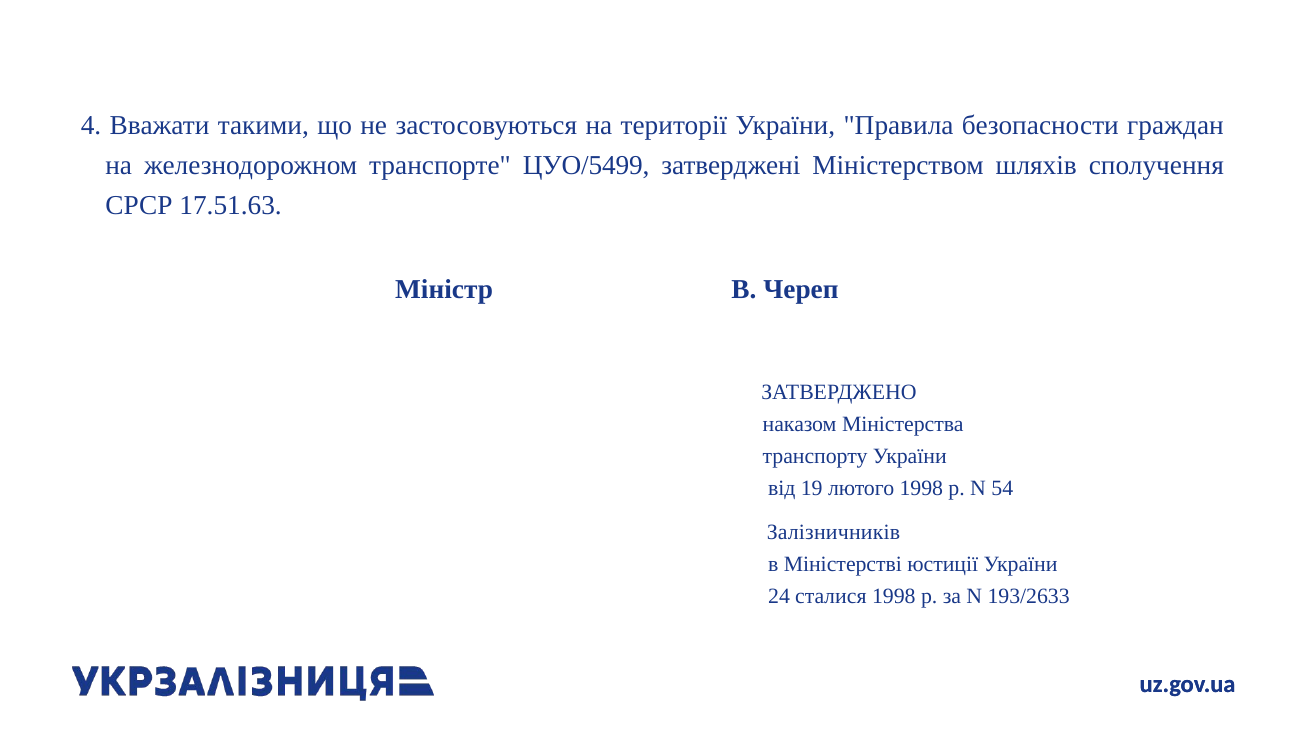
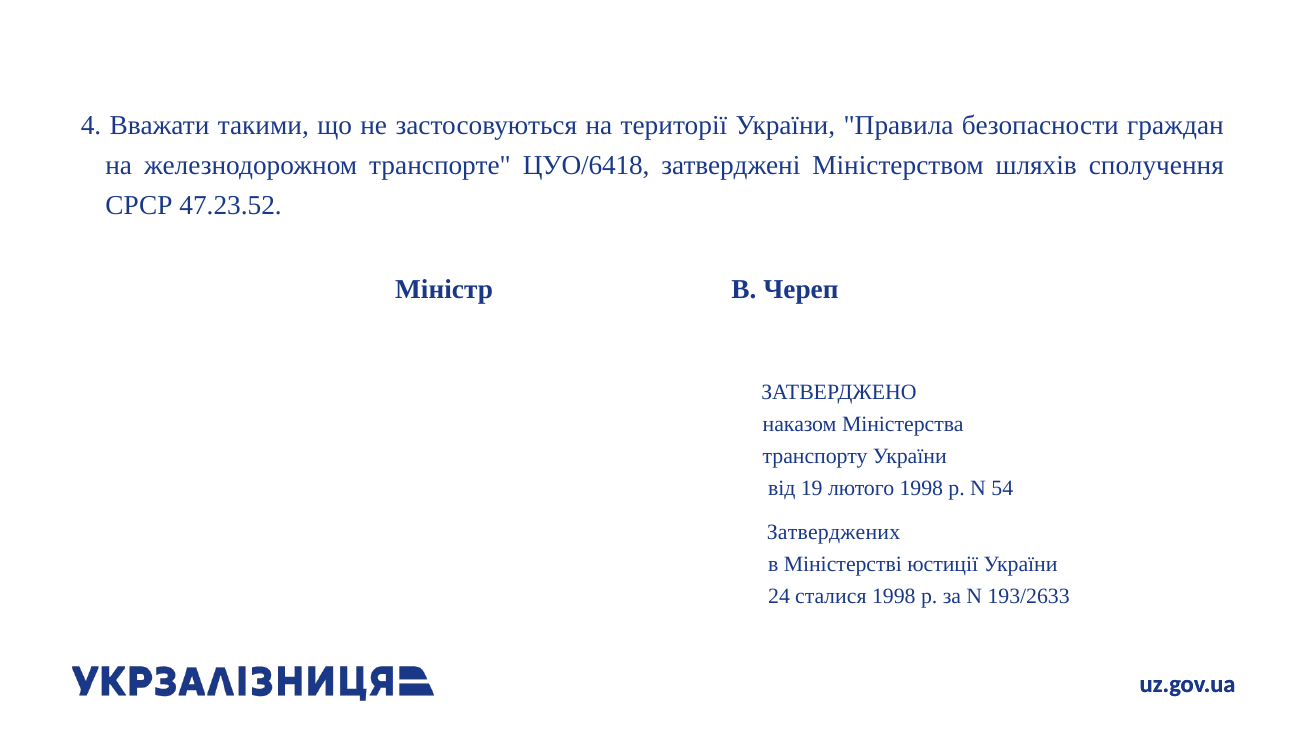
ЦУО/5499: ЦУО/5499 -> ЦУО/6418
17.51.63: 17.51.63 -> 47.23.52
Залізничників: Залізничників -> Затверджених
